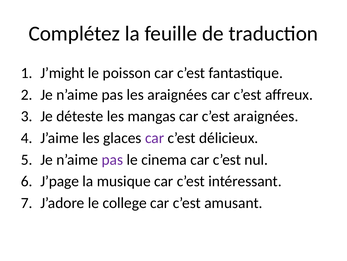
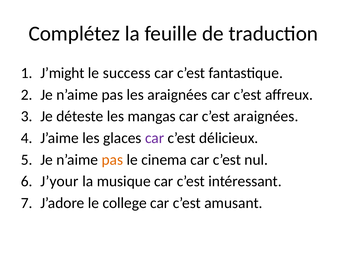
poisson: poisson -> success
pas at (112, 159) colour: purple -> orange
J’page: J’page -> J’your
